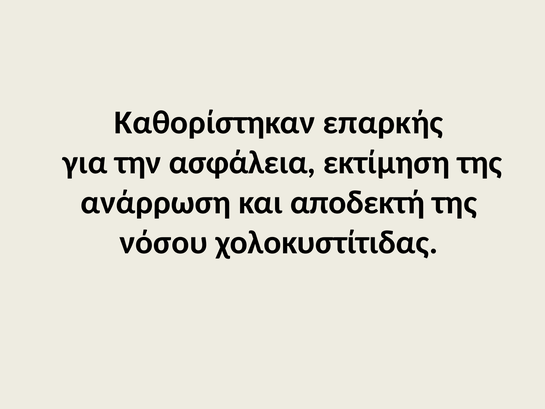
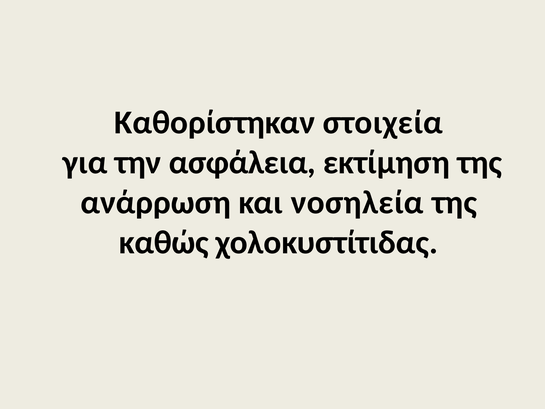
επαρκής: επαρκής -> στοιχεία
αποδεκτή: αποδεκτή -> νοσηλεία
νόσου: νόσου -> καθώς
